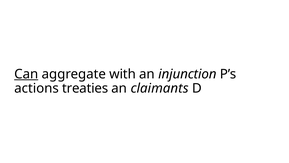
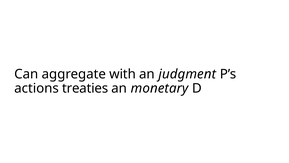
Can underline: present -> none
injunction: injunction -> judgment
claimants: claimants -> monetary
